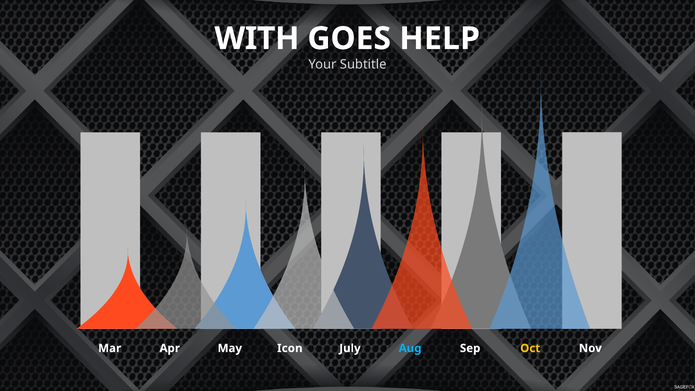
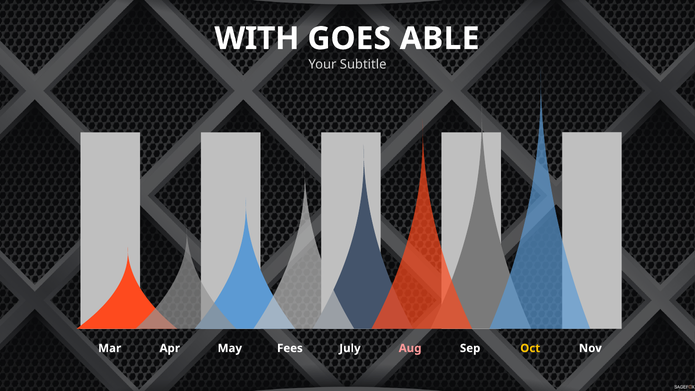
HELP: HELP -> ABLE
Icon: Icon -> Fees
Aug colour: light blue -> pink
